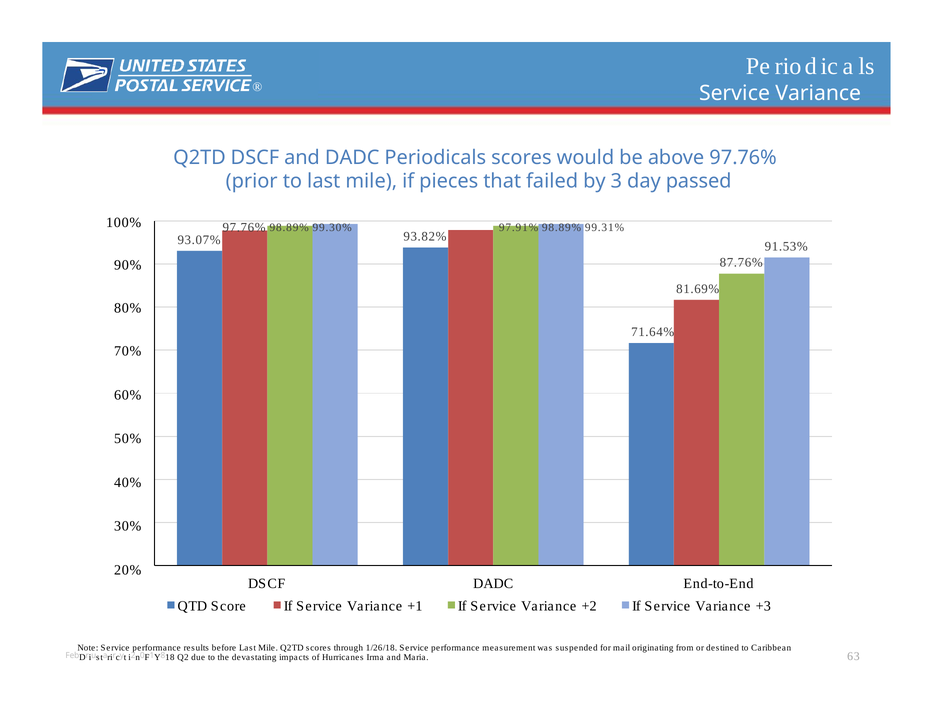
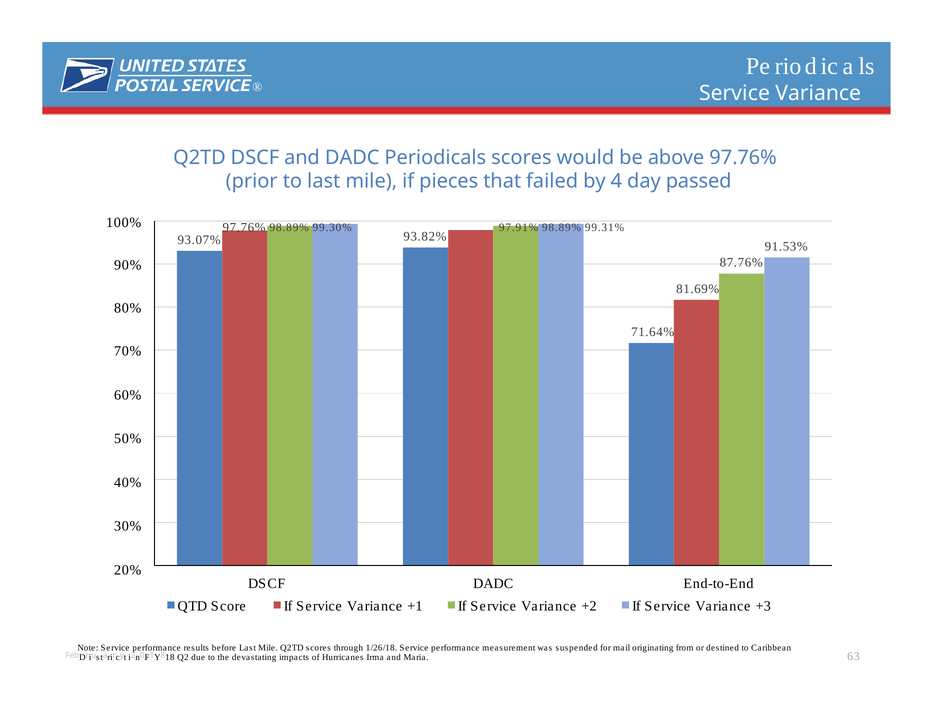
3: 3 -> 4
